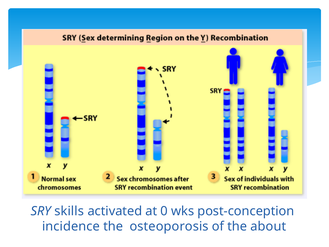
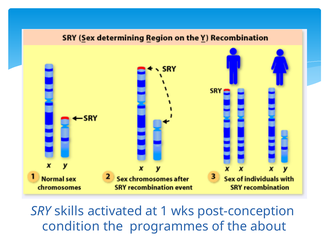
0: 0 -> 1
incidence: incidence -> condition
osteoporosis: osteoporosis -> programmes
